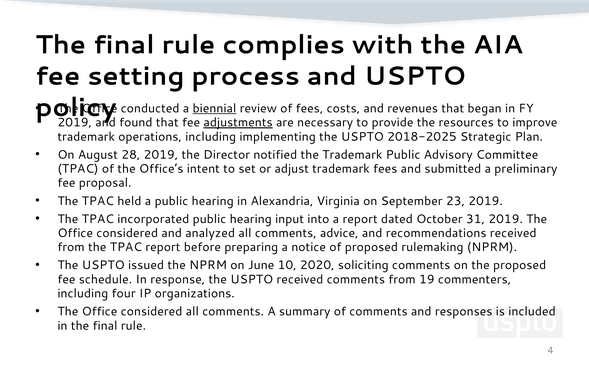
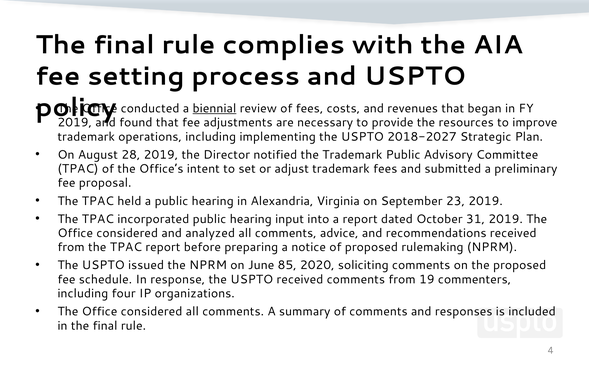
adjustments underline: present -> none
2018-2025: 2018-2025 -> 2018-2027
10: 10 -> 85
